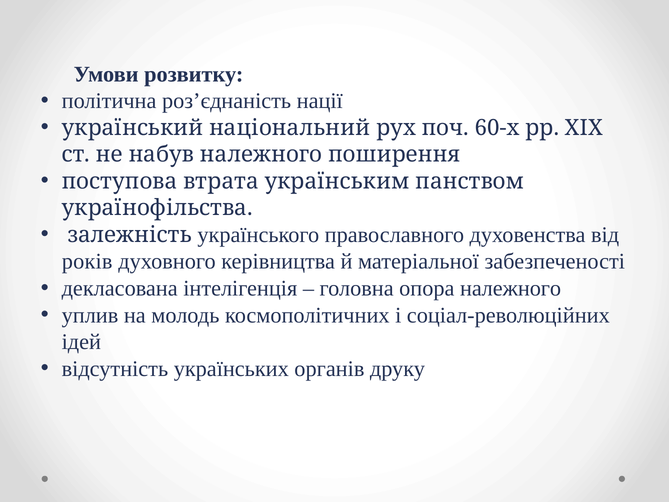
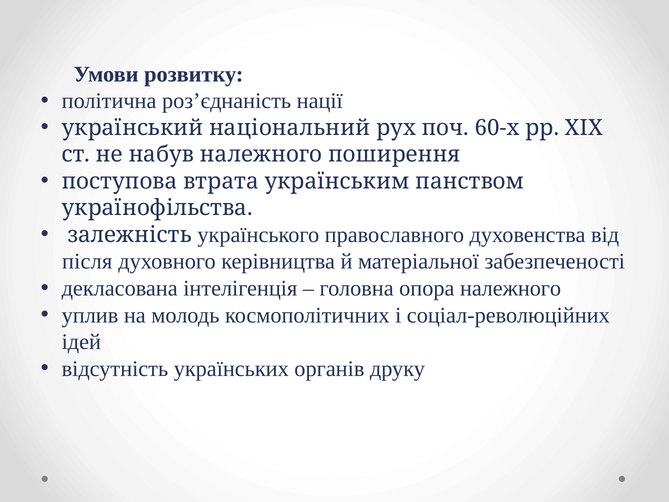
років: років -> після
